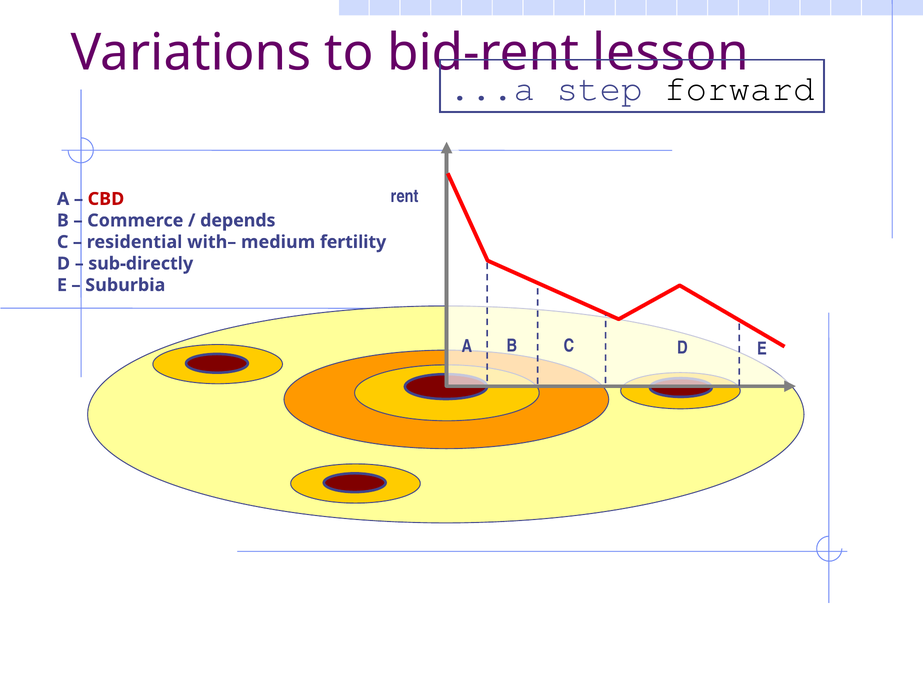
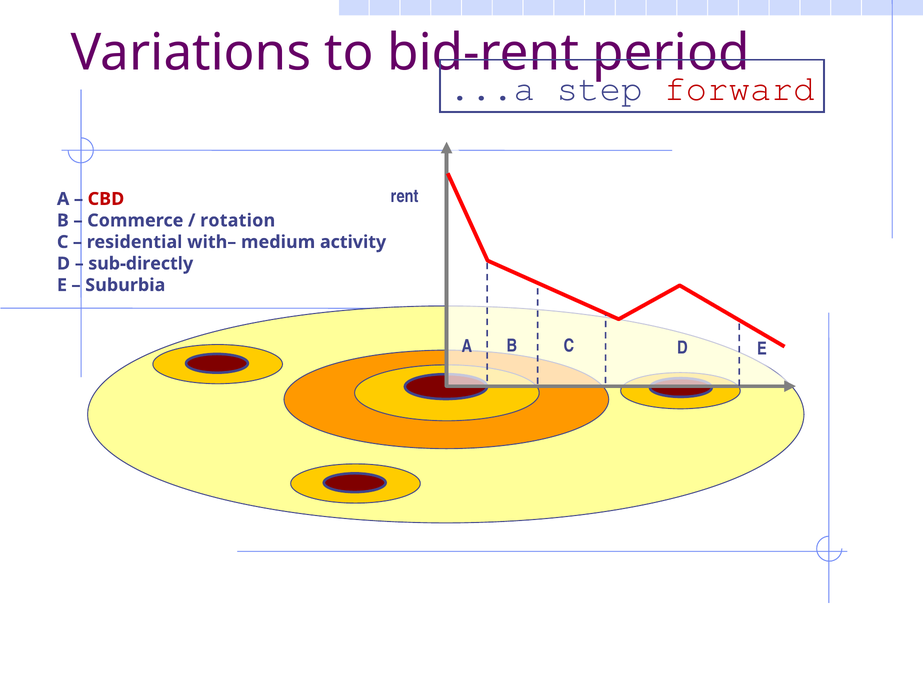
lesson: lesson -> period
forward colour: black -> red
depends: depends -> rotation
fertility: fertility -> activity
